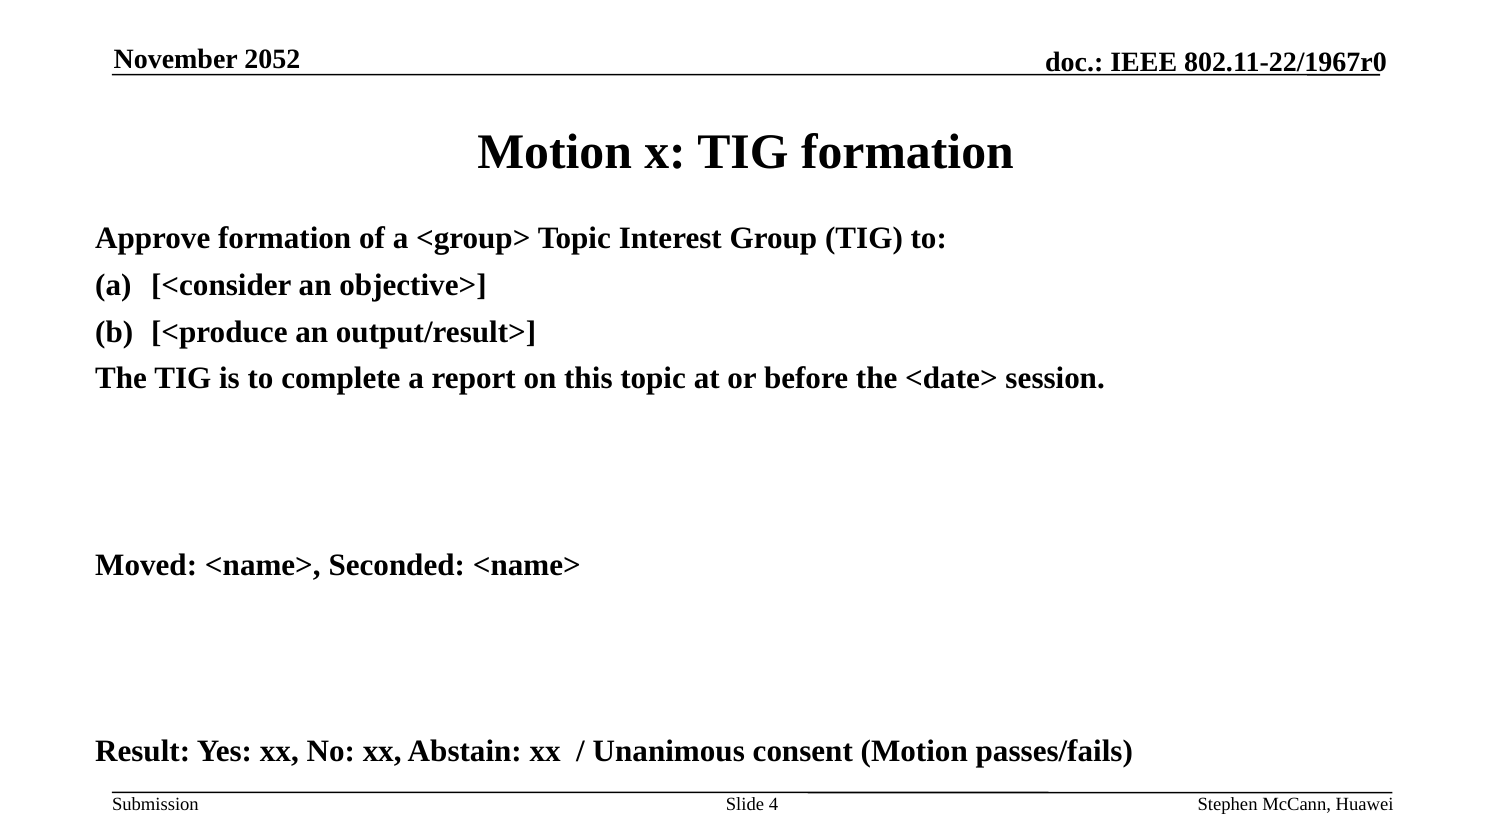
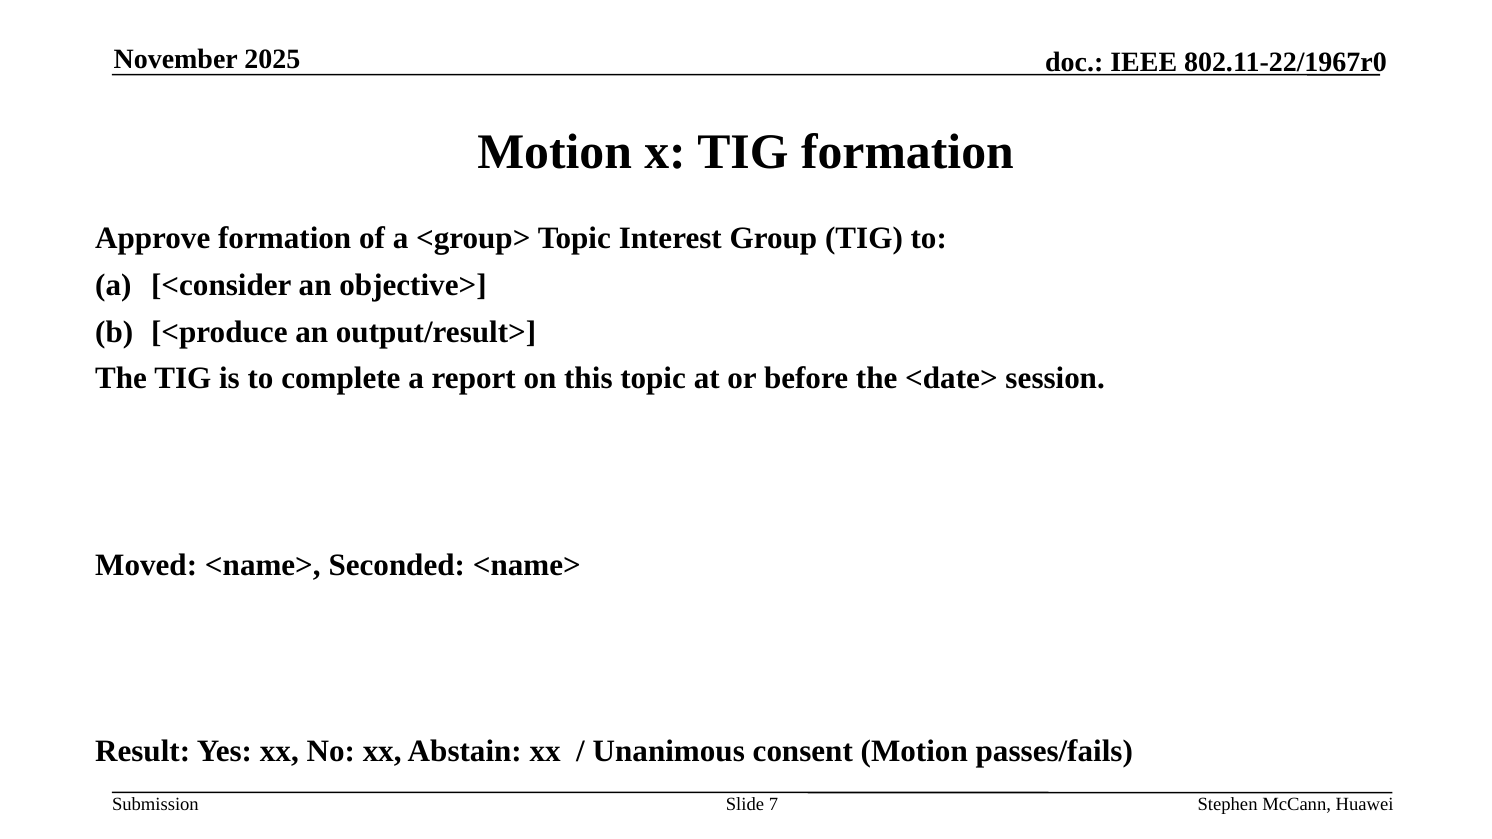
2052: 2052 -> 2025
4: 4 -> 7
